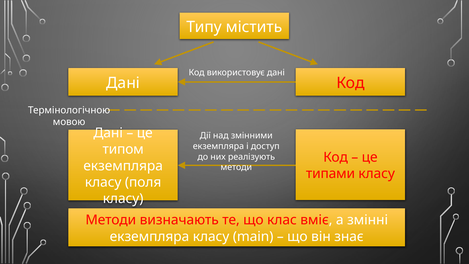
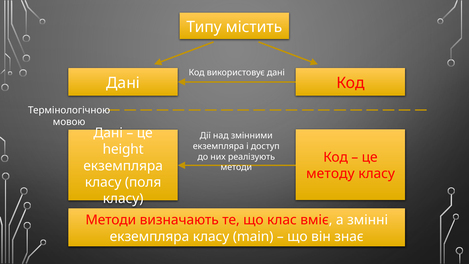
типом: типом -> height
типами: типами -> методу
